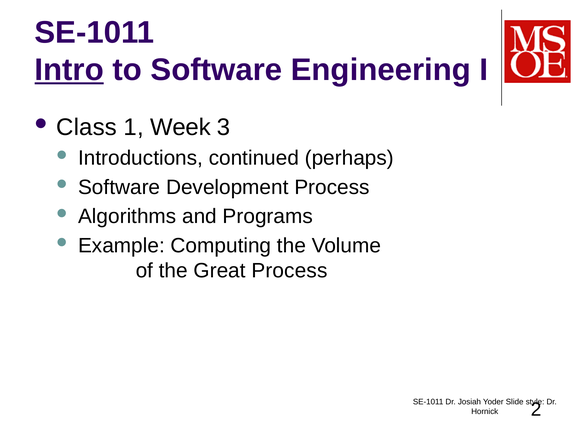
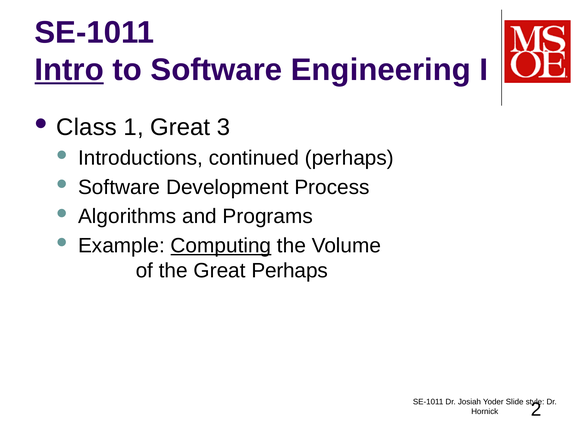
1 Week: Week -> Great
Computing underline: none -> present
Great Process: Process -> Perhaps
